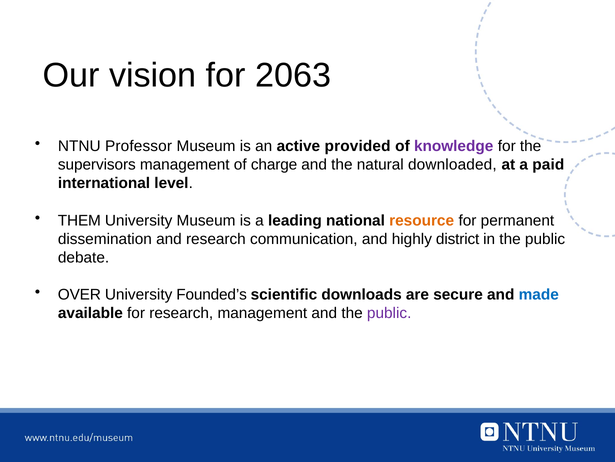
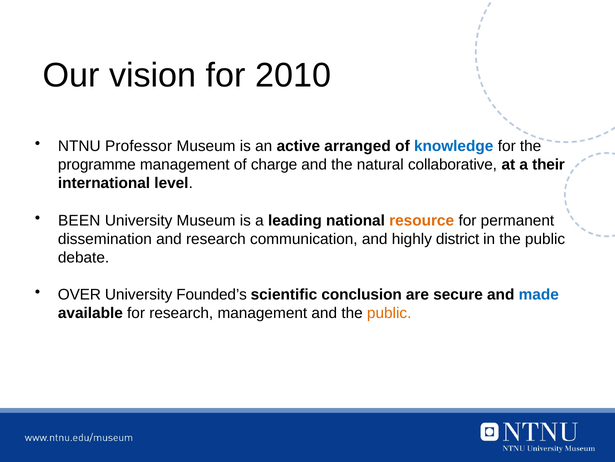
2063: 2063 -> 2010
provided: provided -> arranged
knowledge colour: purple -> blue
supervisors: supervisors -> programme
downloaded: downloaded -> collaborative
paid: paid -> their
THEM: THEM -> BEEN
downloads: downloads -> conclusion
public at (389, 313) colour: purple -> orange
